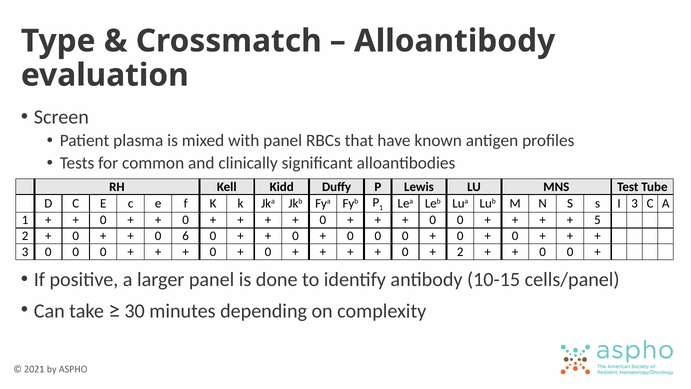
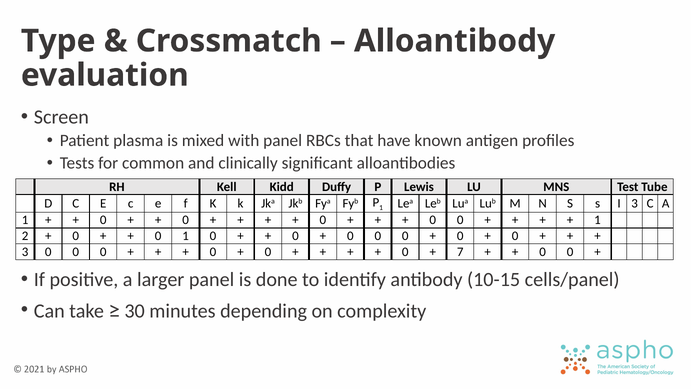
5 at (598, 220): 5 -> 1
0 6: 6 -> 1
2 at (460, 252): 2 -> 7
